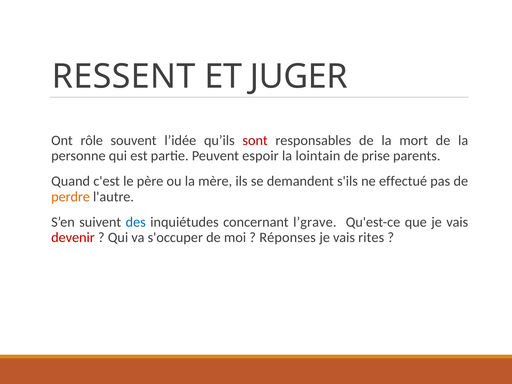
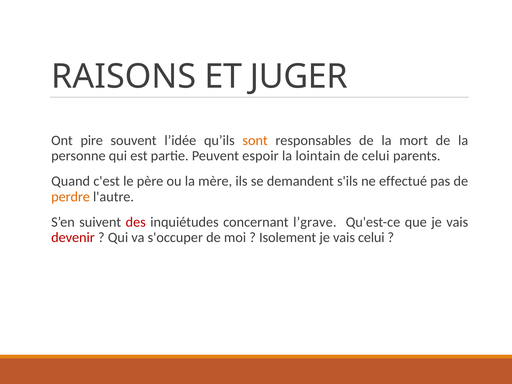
RESSENT: RESSENT -> RAISONS
rôle: rôle -> pire
sont colour: red -> orange
de prise: prise -> celui
des colour: blue -> red
Réponses: Réponses -> Isolement
vais rites: rites -> celui
